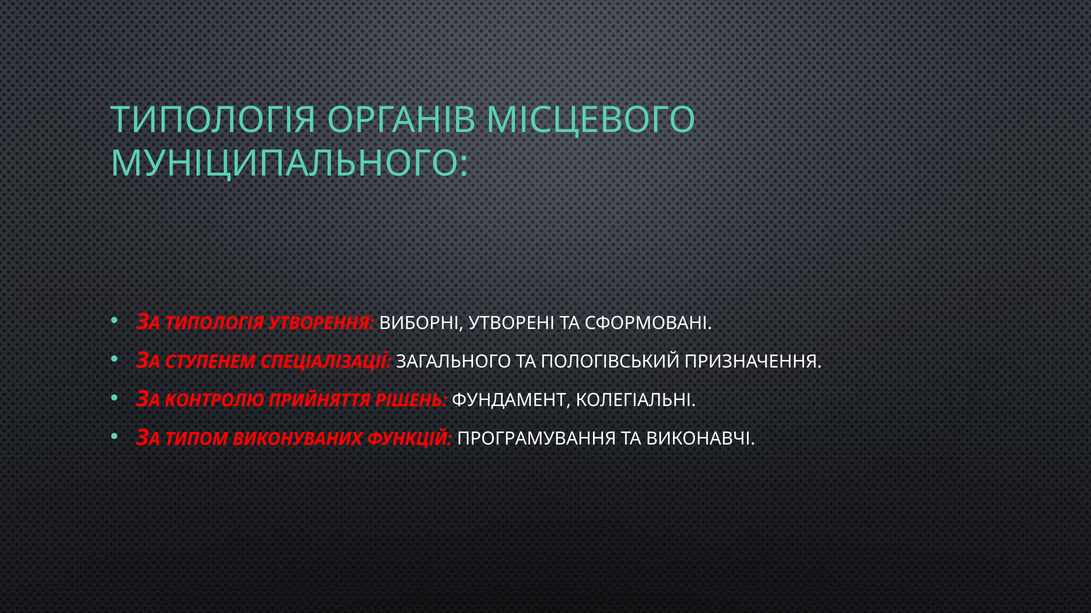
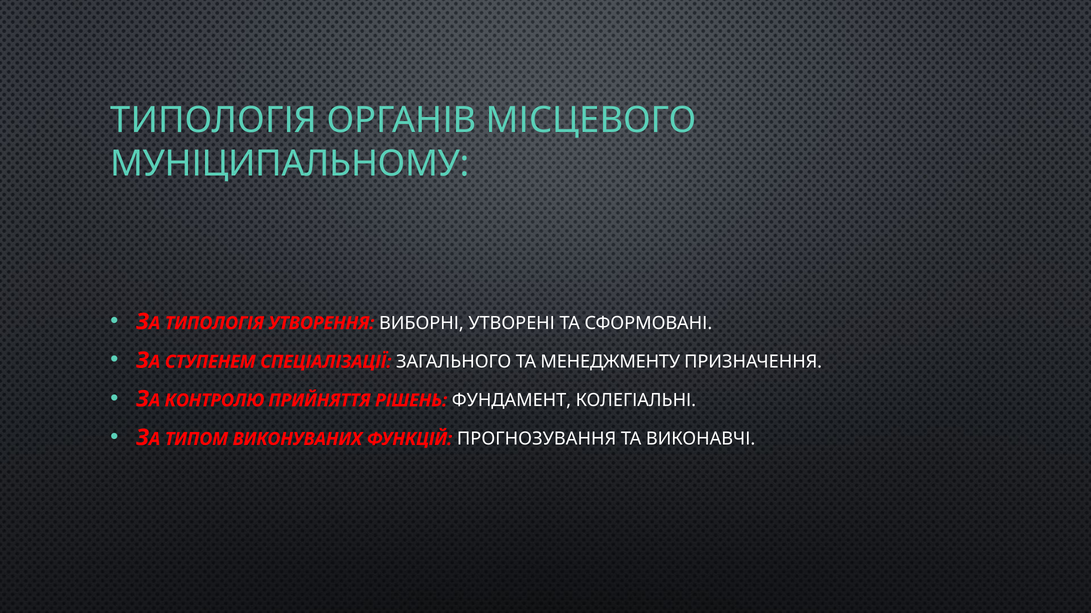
МУНІЦИПАЛЬНОГО: МУНІЦИПАЛЬНОГО -> МУНІЦИПАЛЬНОМУ
ПОЛОГІВСЬКИЙ: ПОЛОГІВСЬКИЙ -> МЕНЕДЖМЕНТУ
ПРОГРАМУВАННЯ: ПРОГРАМУВАННЯ -> ПРОГНОЗУВАННЯ
